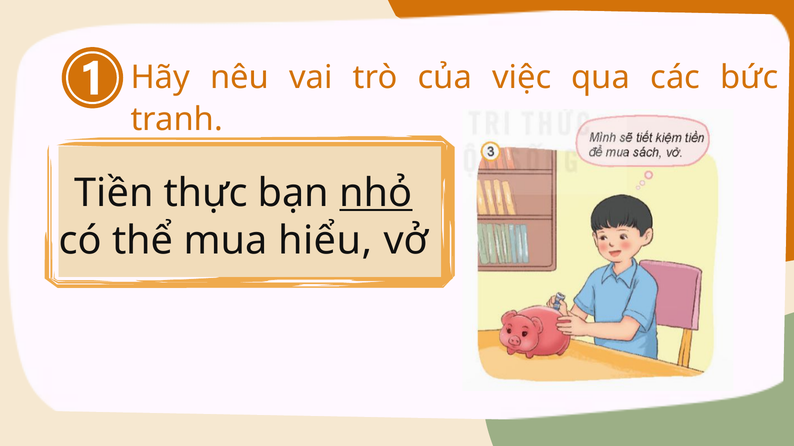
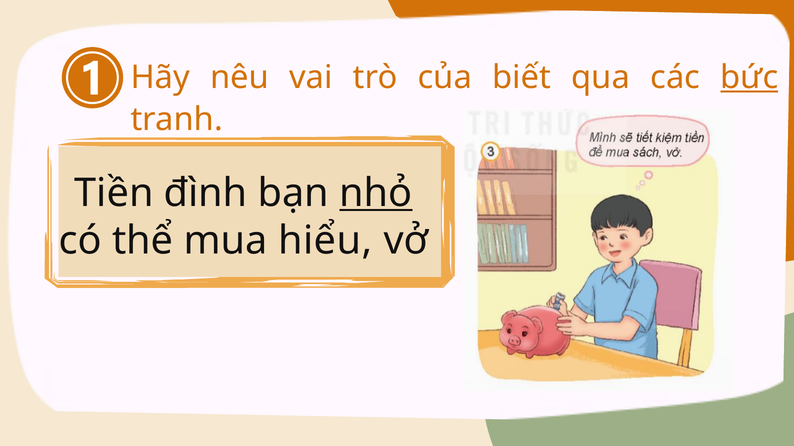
việc: việc -> biết
bức underline: none -> present
thực: thực -> đình
